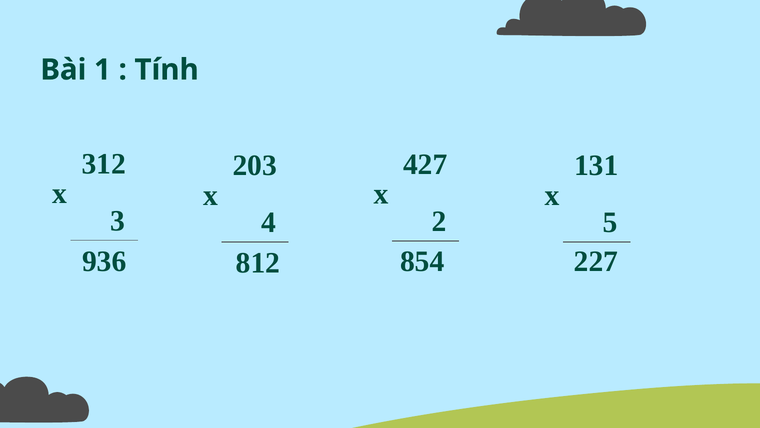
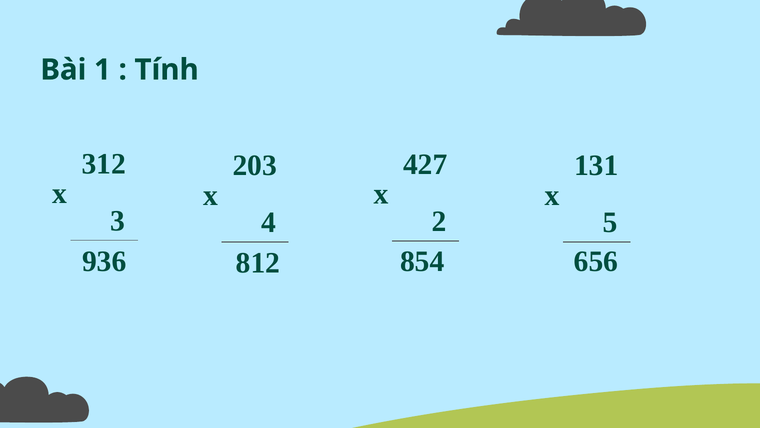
227: 227 -> 656
